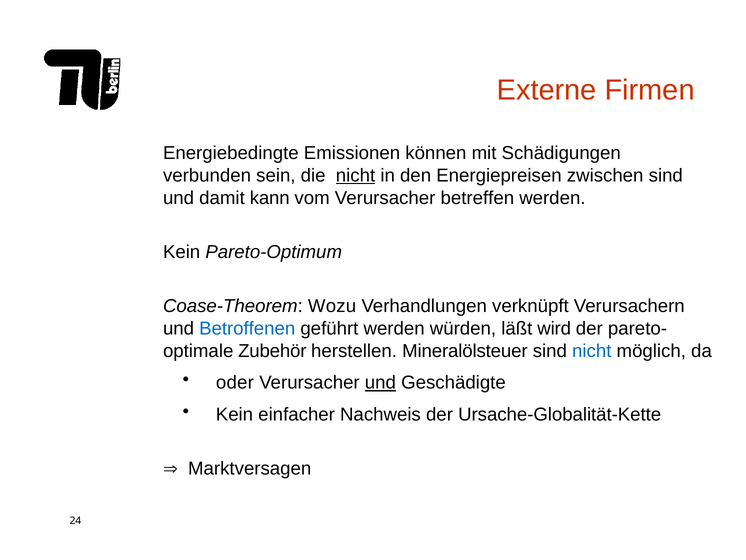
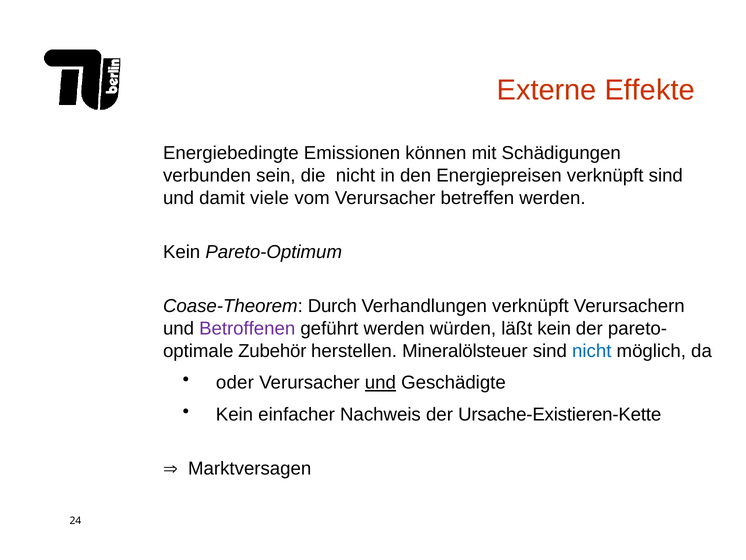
Firmen: Firmen -> Effekte
nicht at (356, 175) underline: present -> none
Energiepreisen zwischen: zwischen -> verknüpft
kann: kann -> viele
Wozu: Wozu -> Durch
Betroffenen colour: blue -> purple
läßt wird: wird -> kein
Ursache-Globalität-Kette: Ursache-Globalität-Kette -> Ursache-Existieren-Kette
